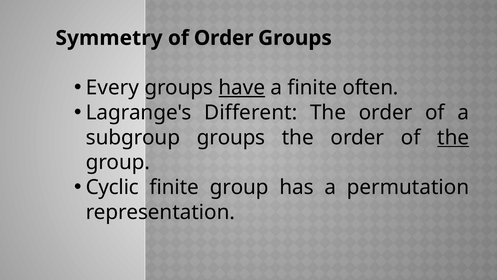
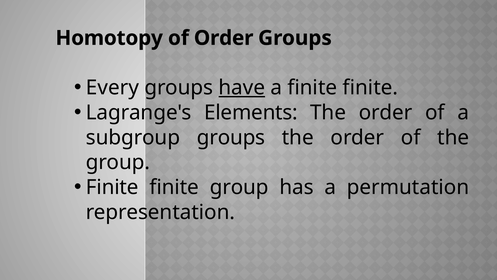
Symmetry: Symmetry -> Homotopy
a finite often: often -> finite
Different: Different -> Elements
the at (453, 137) underline: present -> none
Cyclic at (112, 187): Cyclic -> Finite
